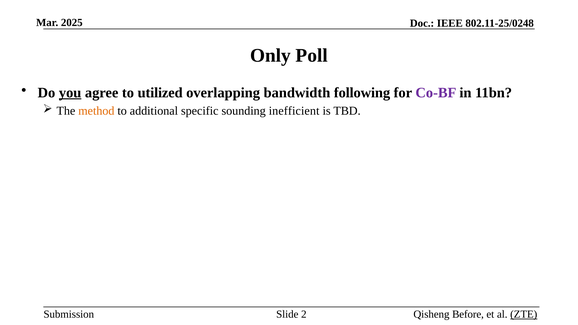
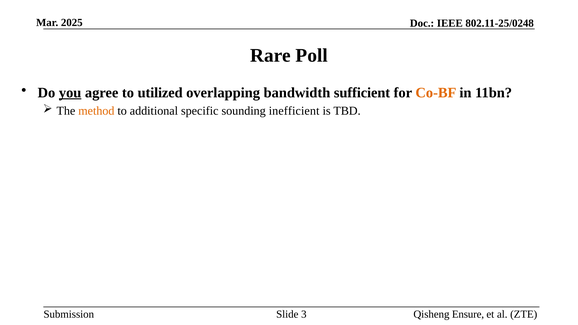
Only: Only -> Rare
following: following -> sufficient
Co-BF colour: purple -> orange
2: 2 -> 3
Before: Before -> Ensure
ZTE underline: present -> none
